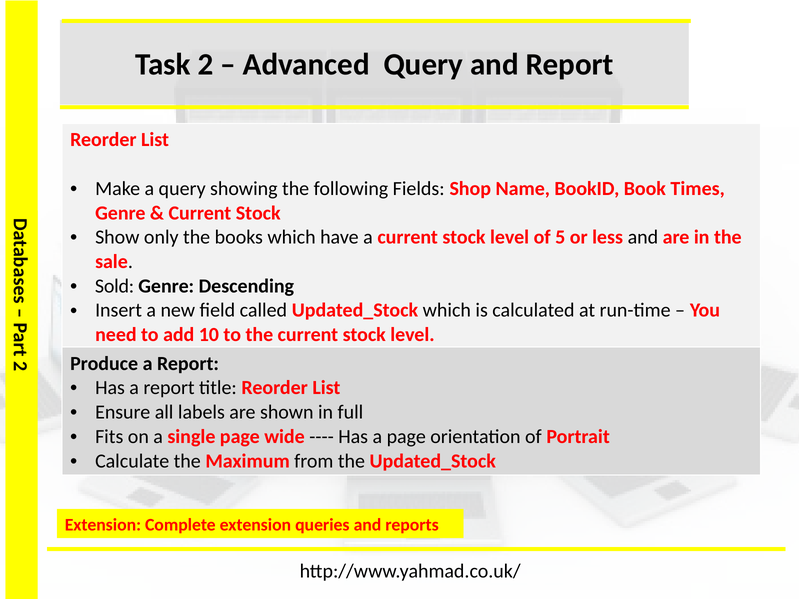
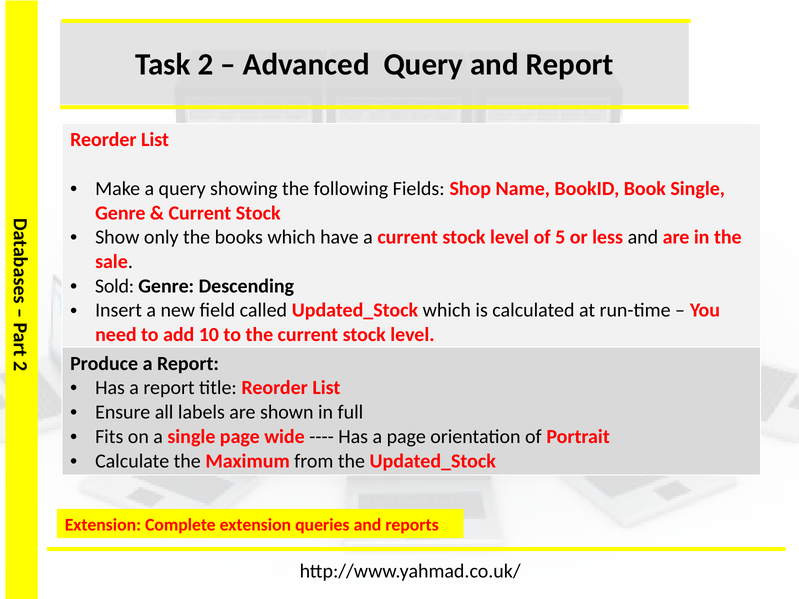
Book Times: Times -> Single
